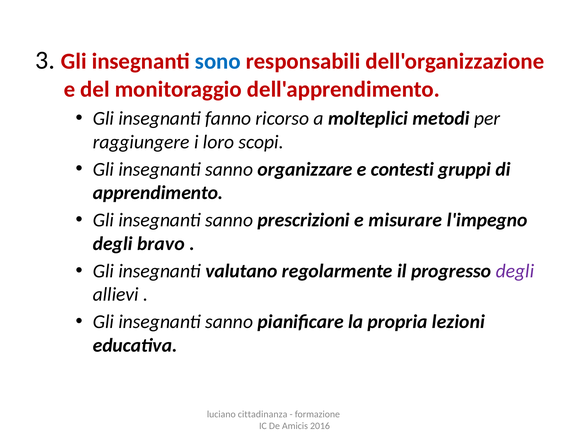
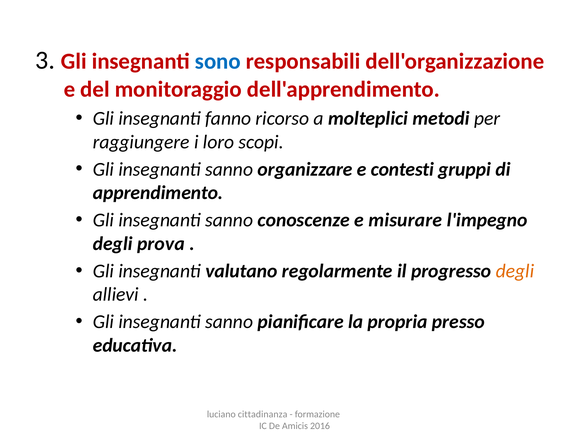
prescrizioni: prescrizioni -> conoscenze
bravo: bravo -> prova
degli at (515, 271) colour: purple -> orange
lezioni: lezioni -> presso
